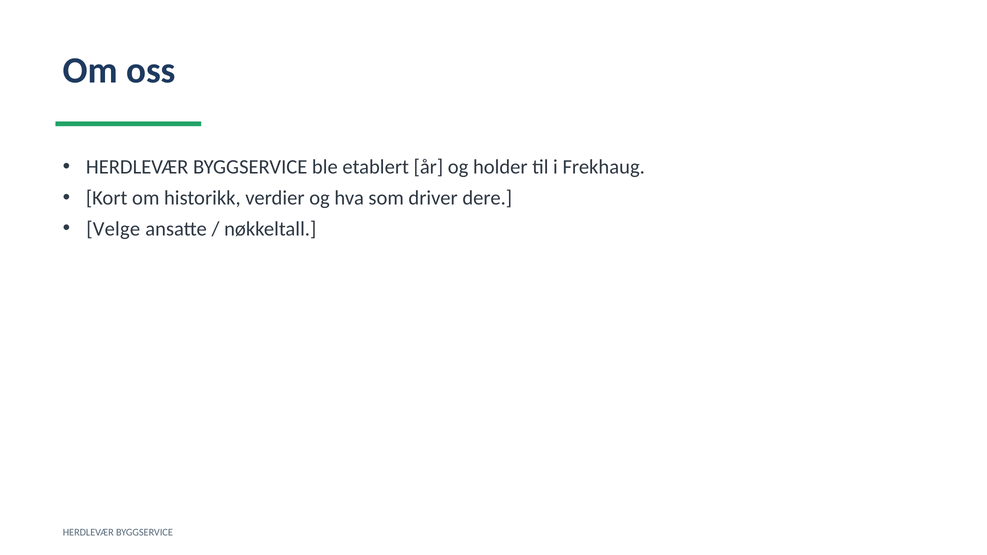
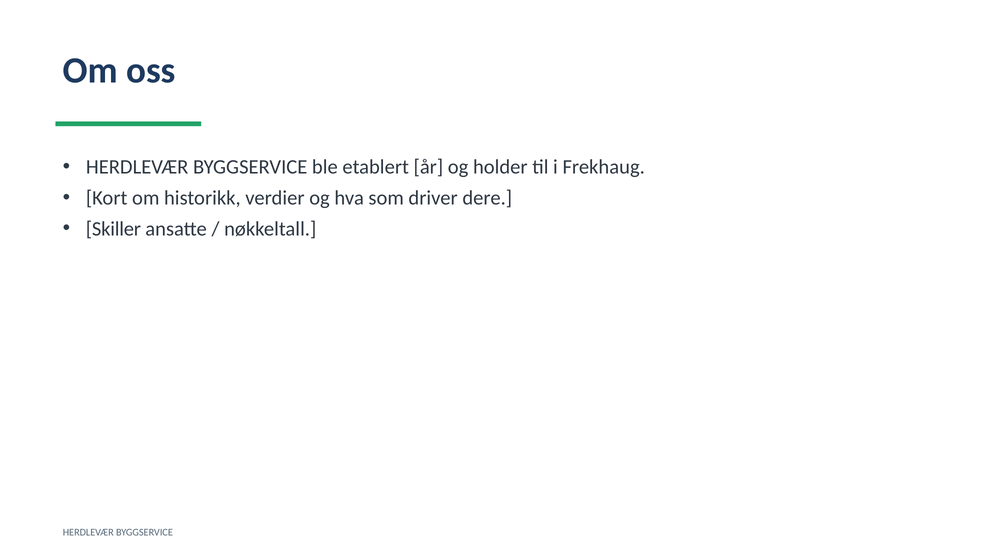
Velge: Velge -> Skiller
